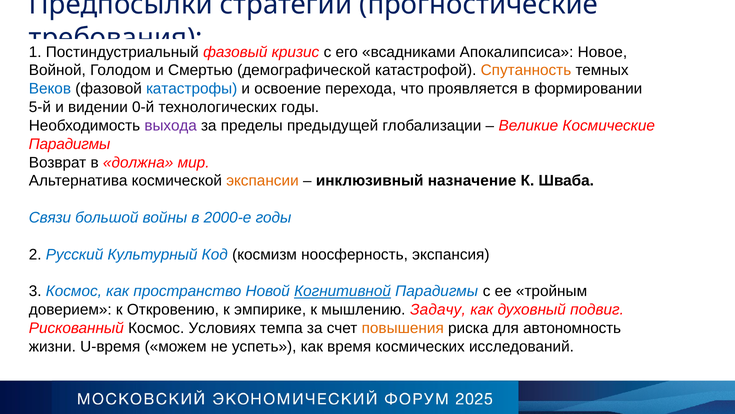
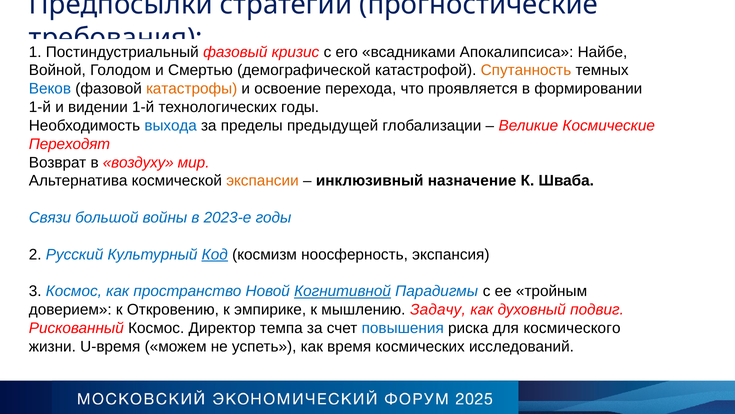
Новое: Новое -> Найбе
катастрофы colour: blue -> orange
5-й at (40, 107): 5-й -> 1-й
видении 0-й: 0-й -> 1-й
выхода colour: purple -> blue
Парадигмы at (69, 144): Парадигмы -> Переходят
должна: должна -> воздуху
2000-е: 2000-е -> 2023-е
Код underline: none -> present
Условиях: Условиях -> Директор
повышения colour: orange -> blue
автономность: автономность -> космического
